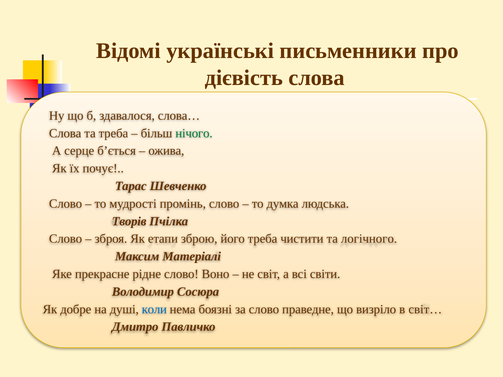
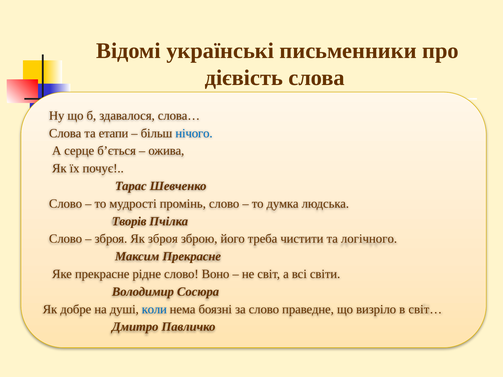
та треба: треба -> етапи
нічого colour: green -> blue
Як етапи: етапи -> зброя
Максим Матеріалі: Матеріалі -> Прекрасне
